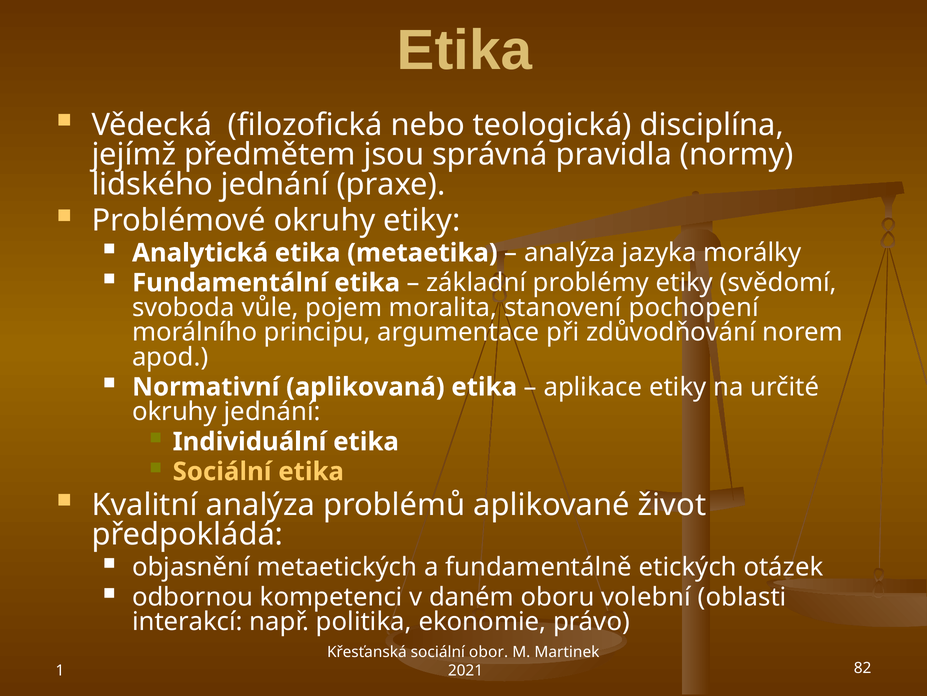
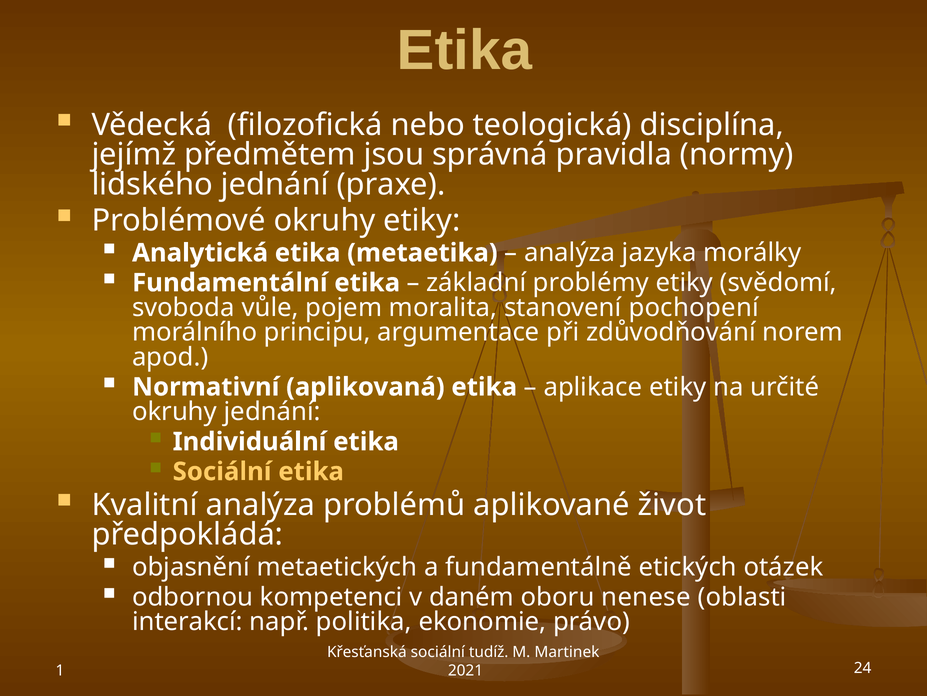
volební: volební -> nenese
obor: obor -> tudíž
82: 82 -> 24
